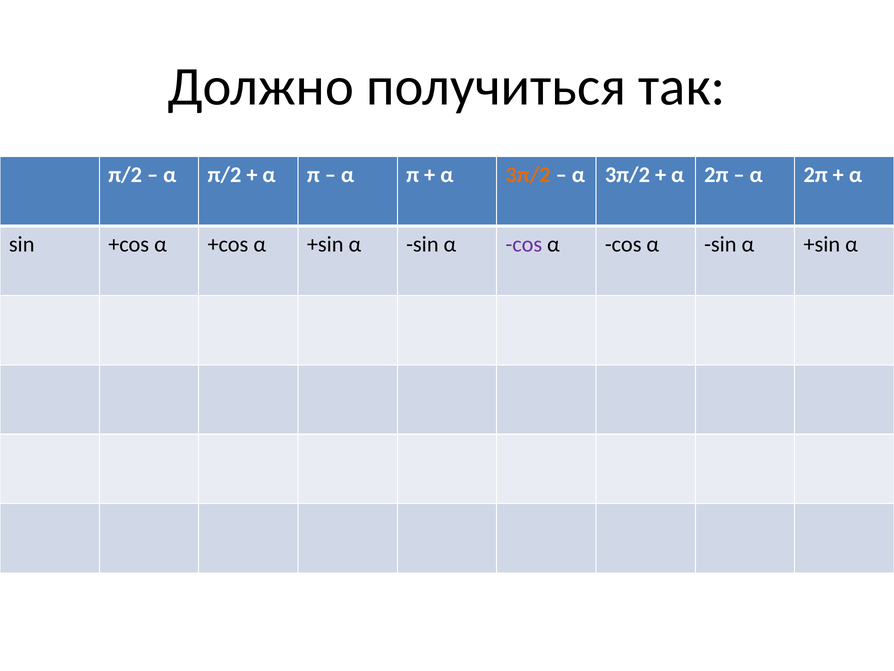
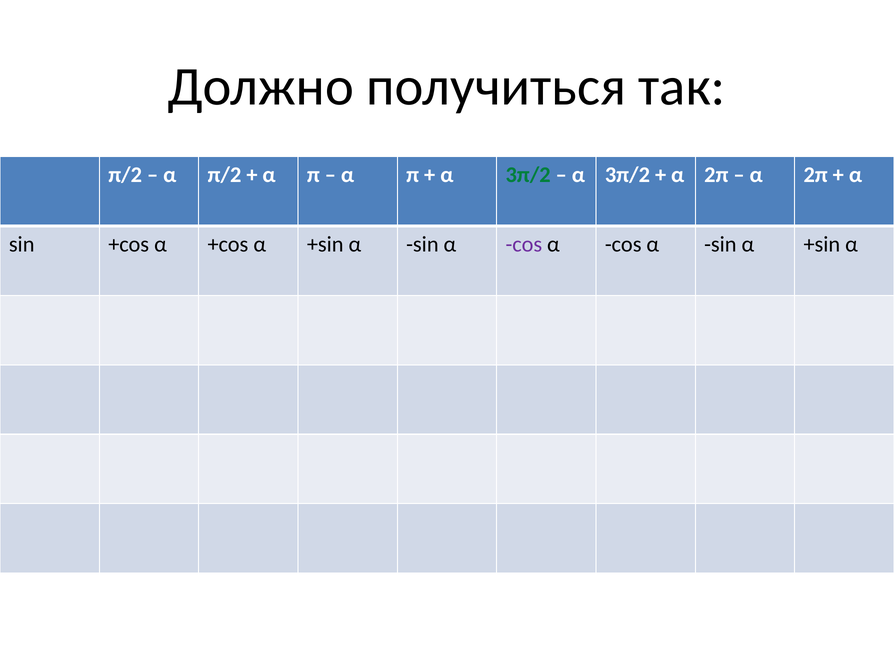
3π/2 at (528, 175) colour: orange -> green
